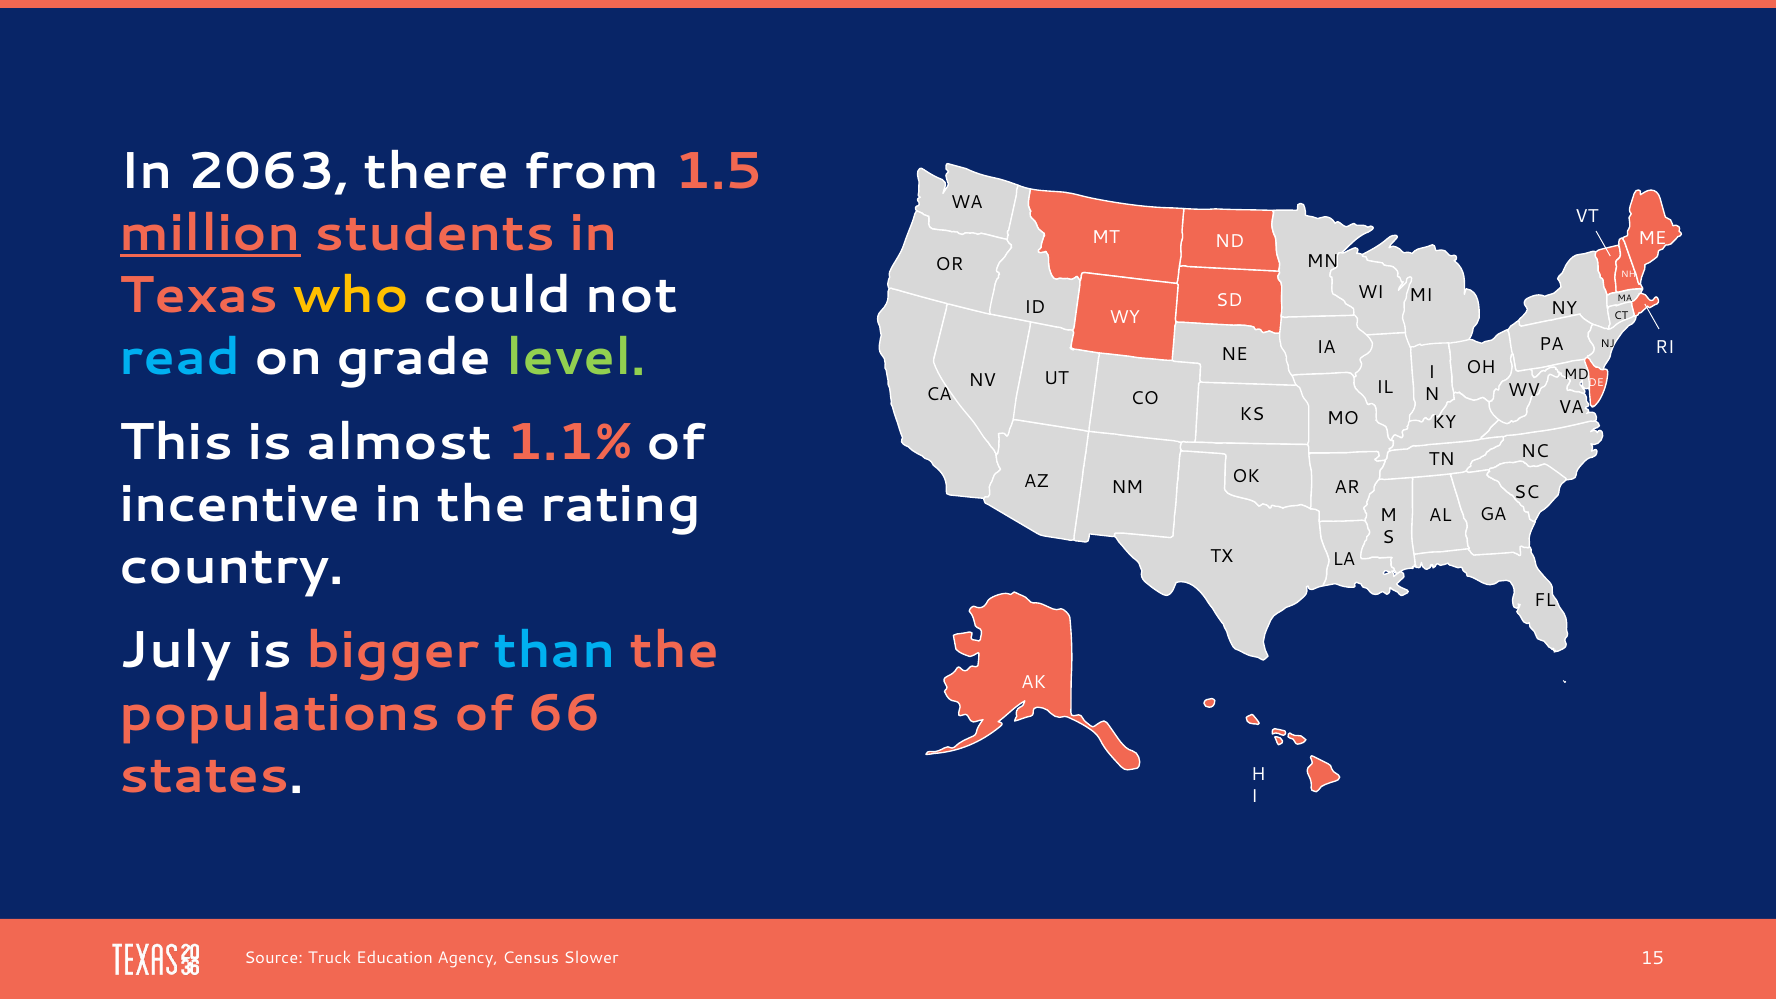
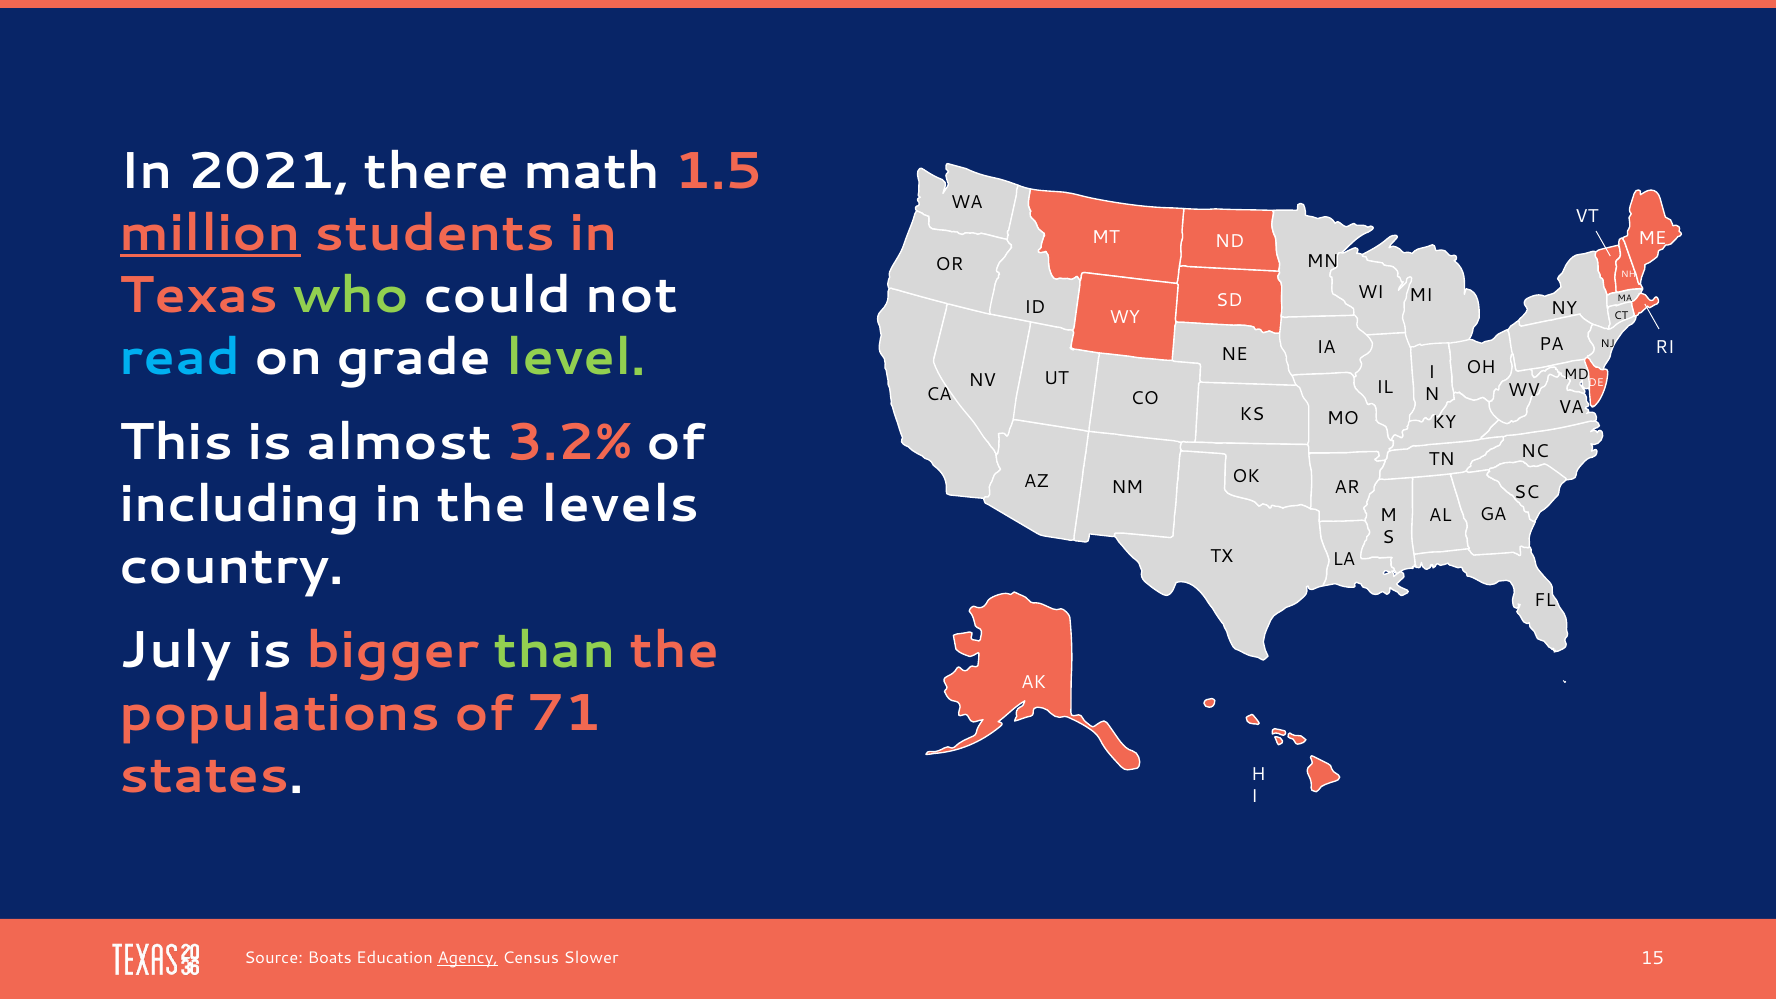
2063: 2063 -> 2021
from: from -> math
who colour: yellow -> light green
1.1%: 1.1% -> 3.2%
incentive: incentive -> including
rating: rating -> levels
than colour: light blue -> light green
66: 66 -> 71
Truck: Truck -> Boats
Agency underline: none -> present
